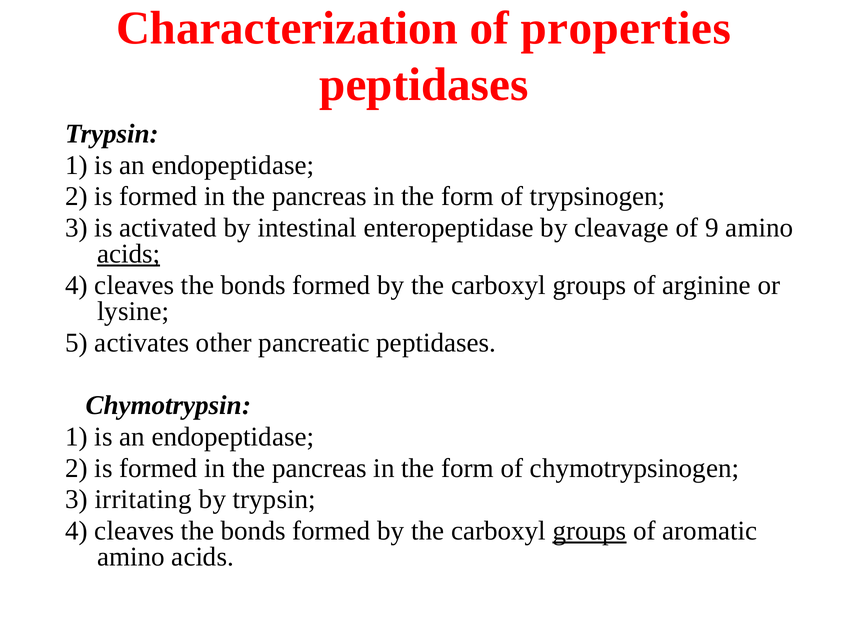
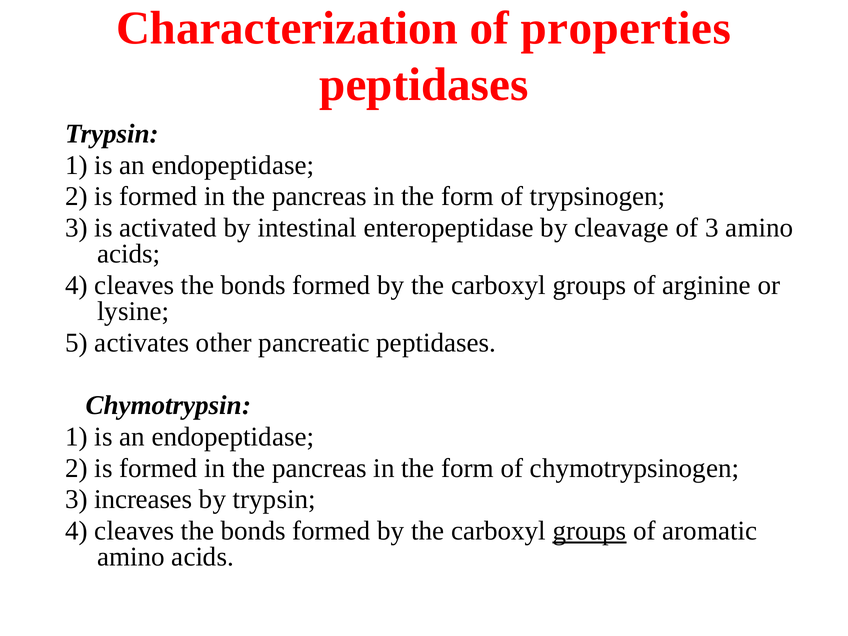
of 9: 9 -> 3
acids at (129, 254) underline: present -> none
irritating: irritating -> increases
